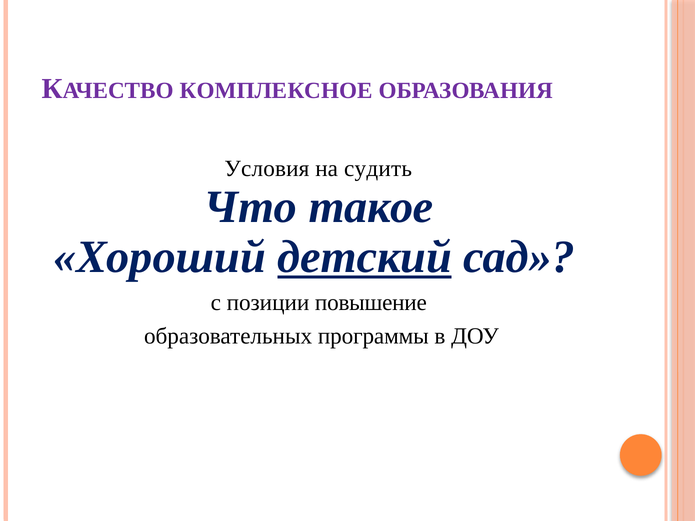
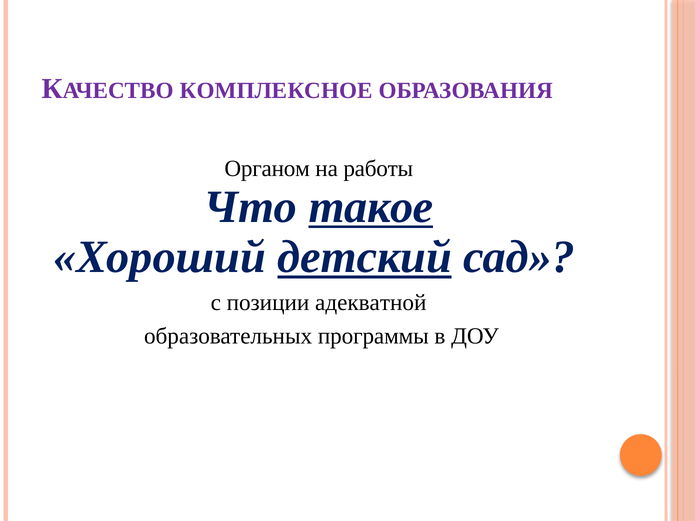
Условия: Условия -> Органом
судить: судить -> работы
такое underline: none -> present
повышение: повышение -> адекватной
